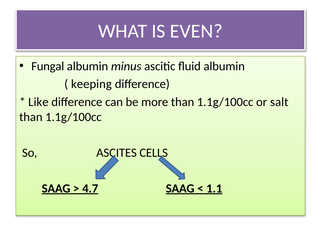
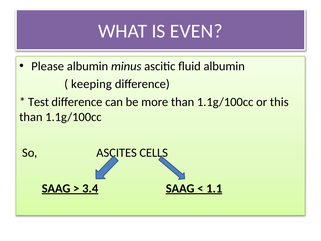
Fungal: Fungal -> Please
Like: Like -> Test
salt: salt -> this
4.7: 4.7 -> 3.4
